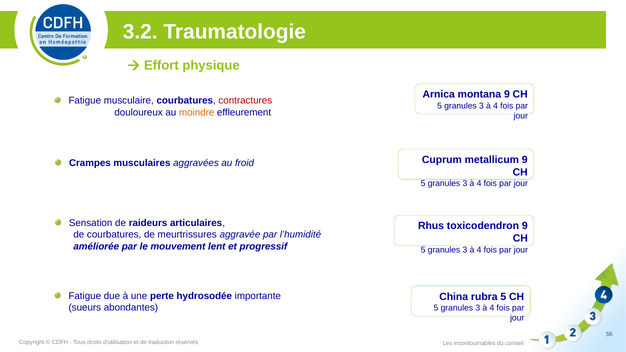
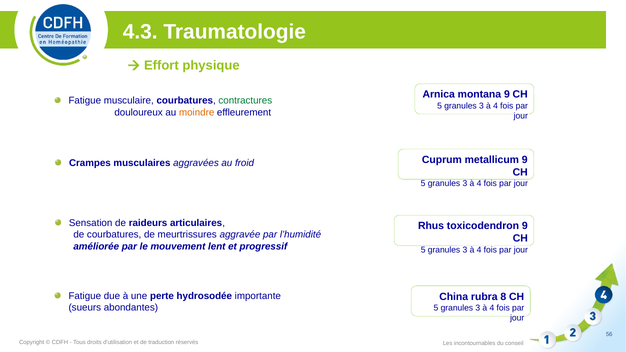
3.2: 3.2 -> 4.3
contractures colour: red -> green
rubra 5: 5 -> 8
